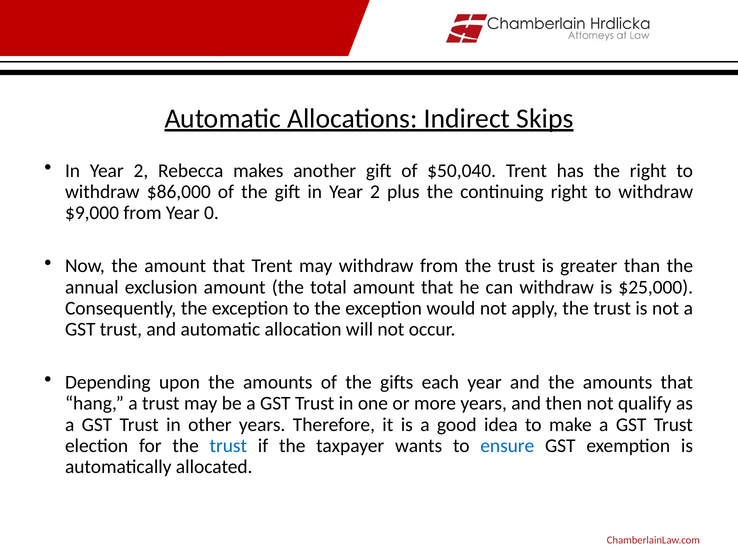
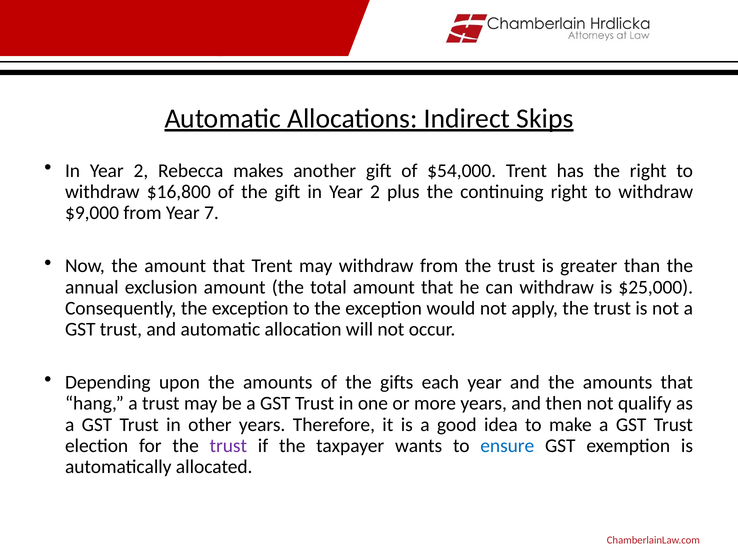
$50,040: $50,040 -> $54,000
$86,000: $86,000 -> $16,800
0: 0 -> 7
trust at (228, 445) colour: blue -> purple
